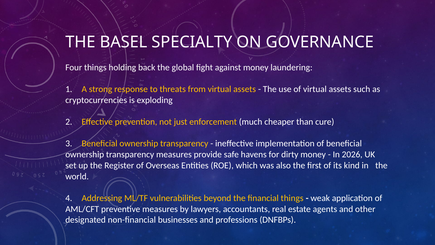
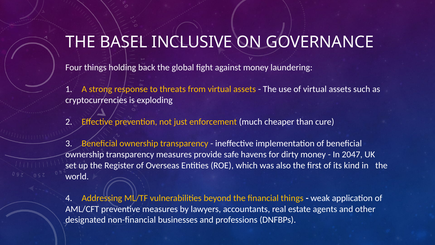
SPECIALTY: SPECIALTY -> INCLUSIVE
2026: 2026 -> 2047
